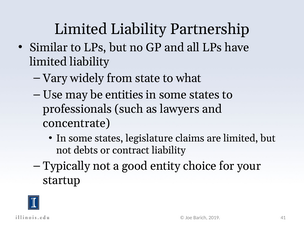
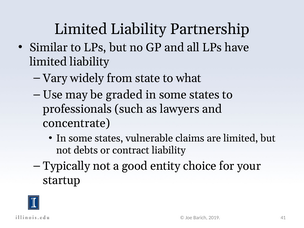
entities: entities -> graded
legislature: legislature -> vulnerable
